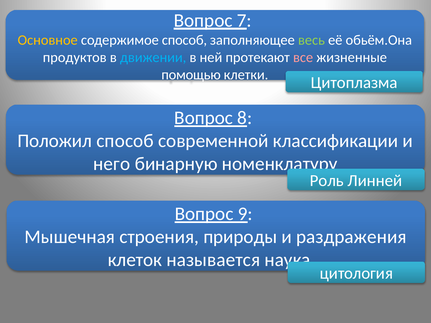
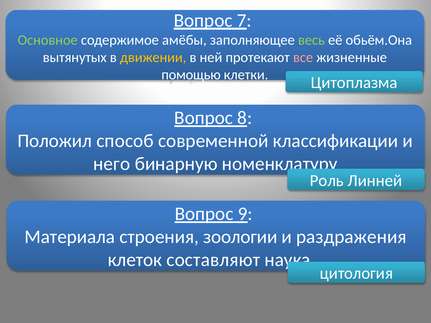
Основное colour: yellow -> light green
содержимое способ: способ -> амёбы
продуктов: продуктов -> вытянутых
движении colour: light blue -> yellow
Мышечная: Мышечная -> Материала
природы: природы -> зоологии
называется: называется -> составляют
